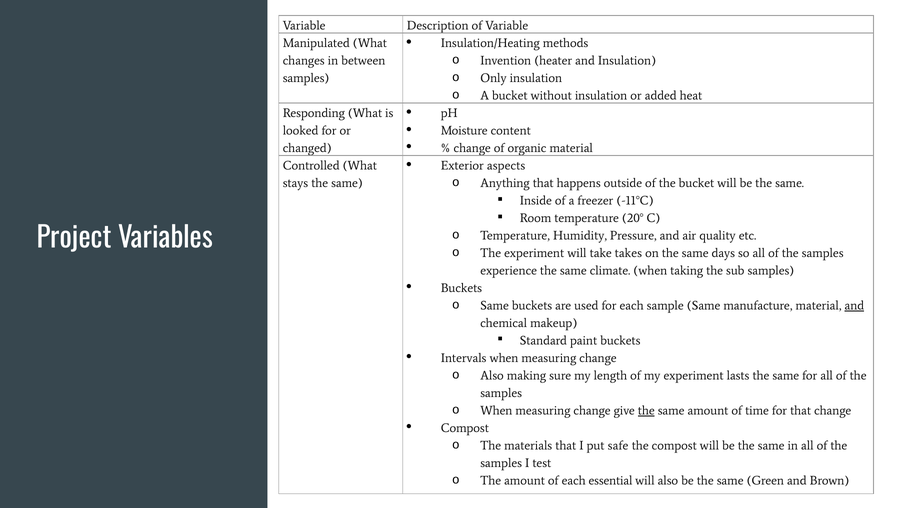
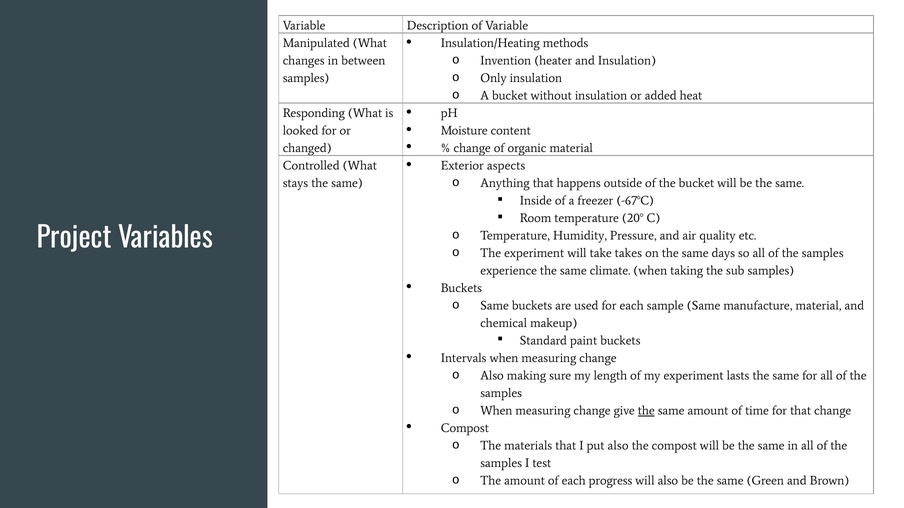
-11°C: -11°C -> -67°C
and at (854, 306) underline: present -> none
put safe: safe -> also
essential: essential -> progress
